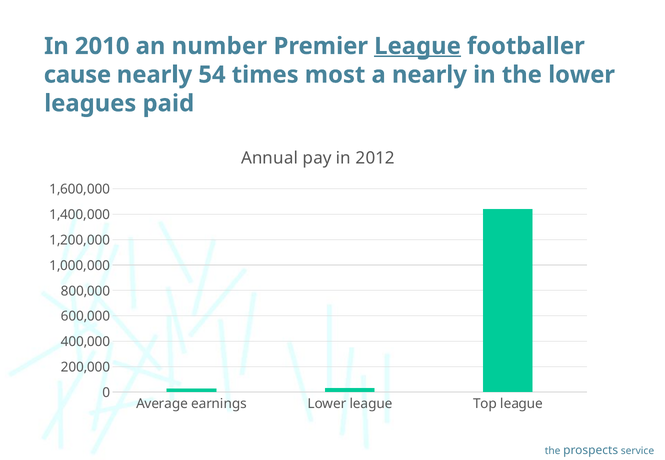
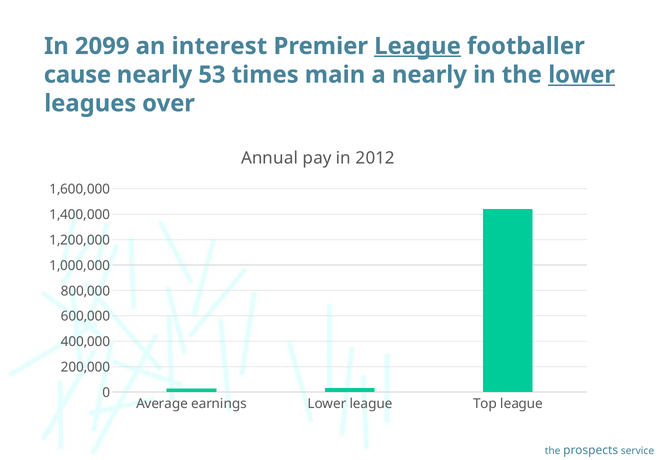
2010: 2010 -> 2099
number: number -> interest
54: 54 -> 53
most: most -> main
lower at (582, 75) underline: none -> present
paid: paid -> over
